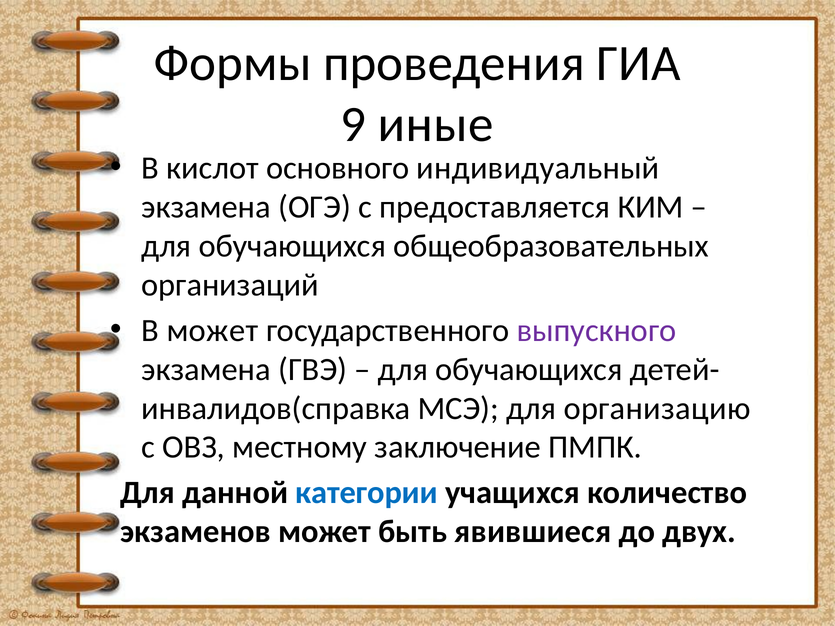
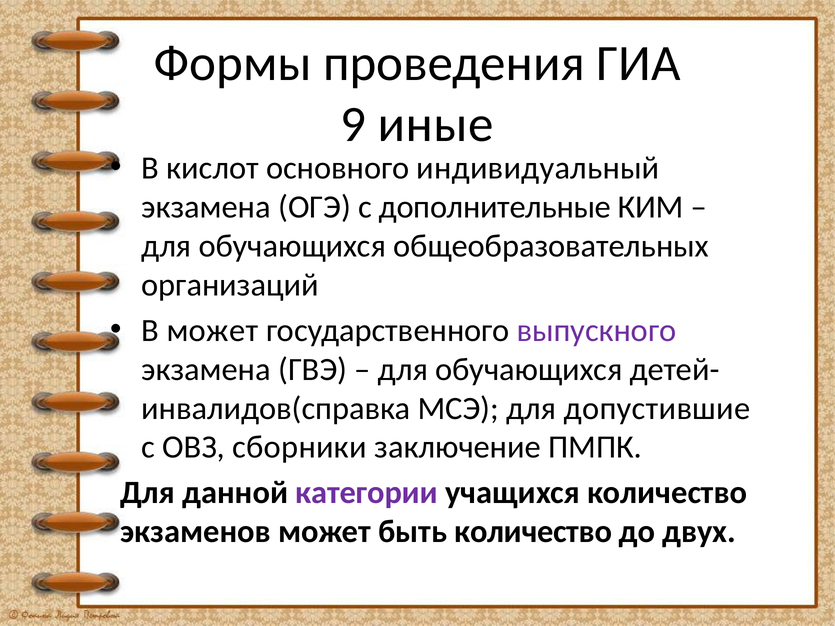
предоставляется: предоставляется -> дополнительные
организацию: организацию -> допустившие
местному: местному -> сборники
категории colour: blue -> purple
быть явившиеся: явившиеся -> количество
